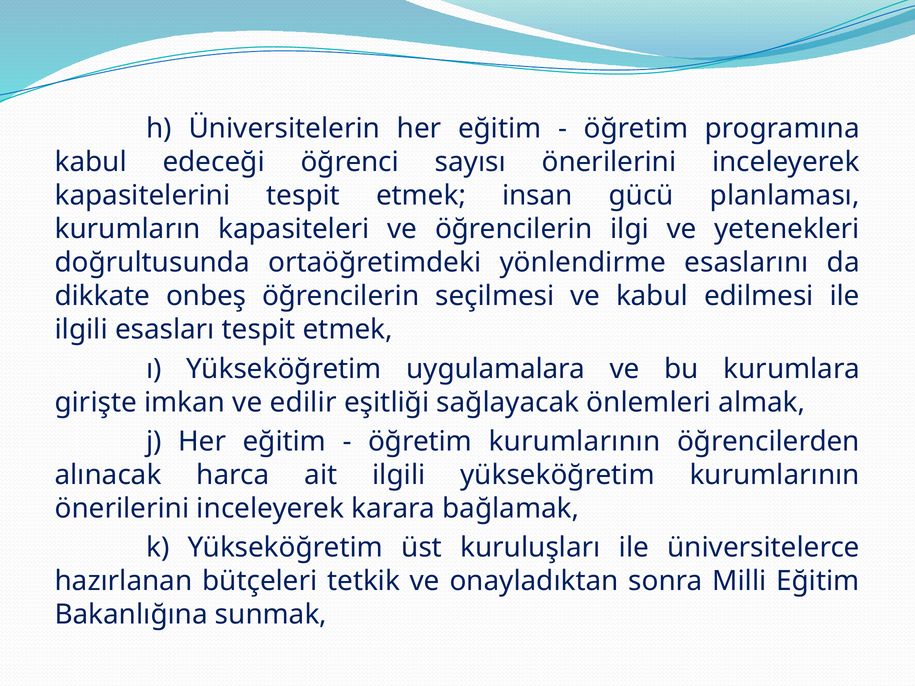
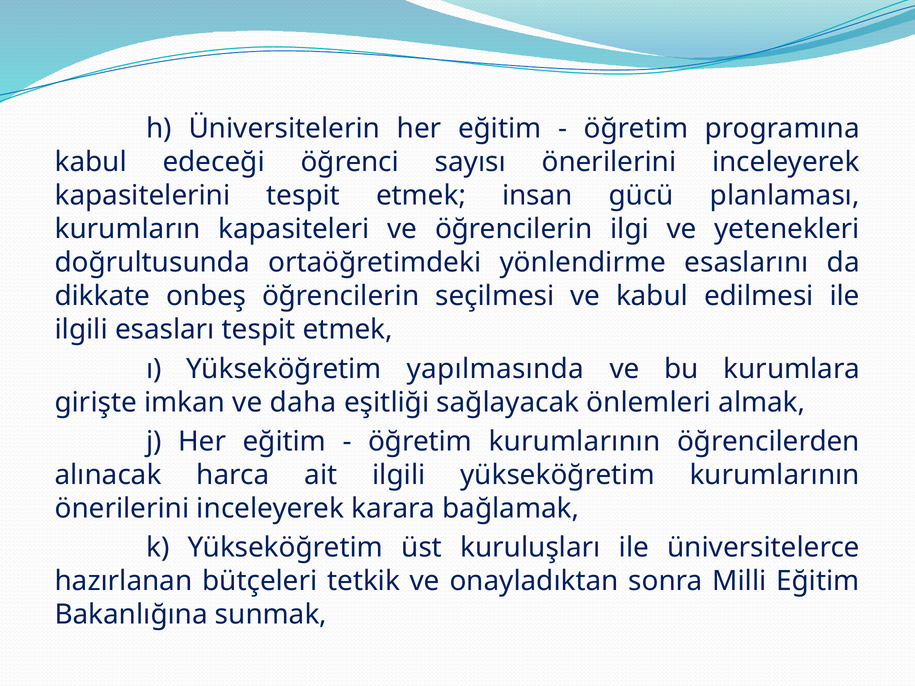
uygulamalara: uygulamalara -> yapılmasında
edilir: edilir -> daha
